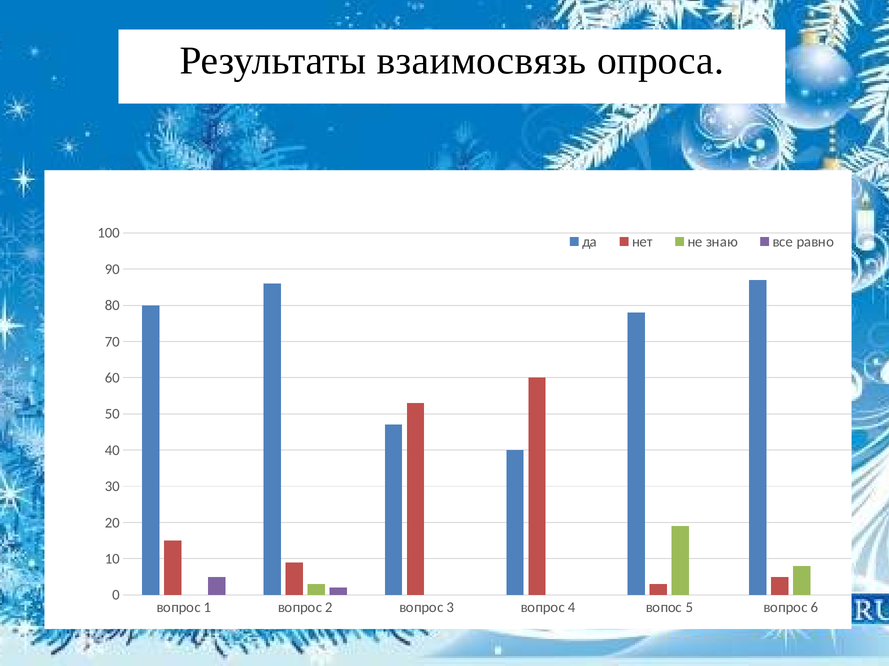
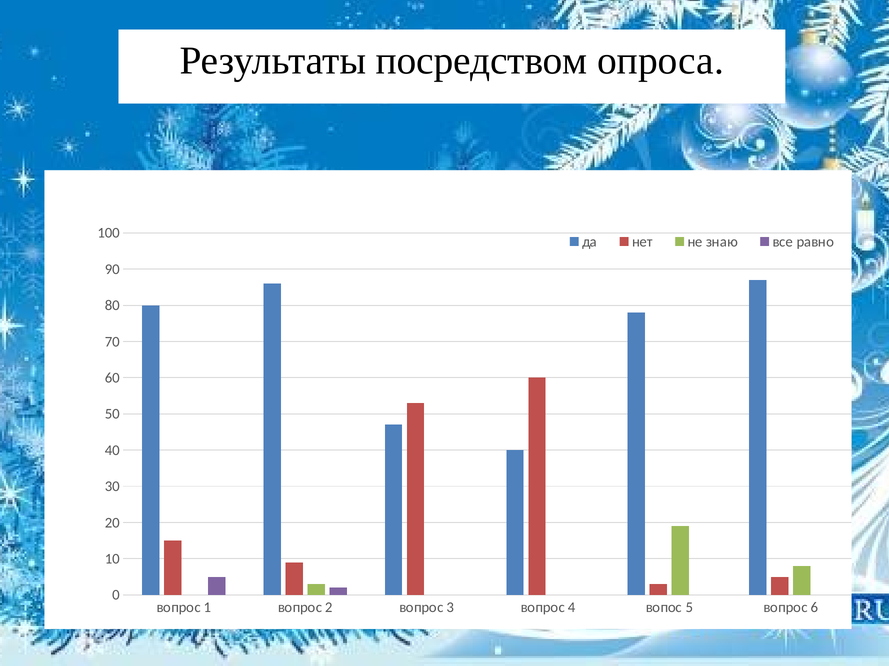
взаимосвязь: взаимосвязь -> посредством
